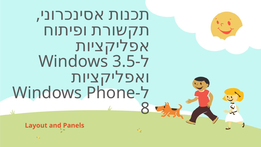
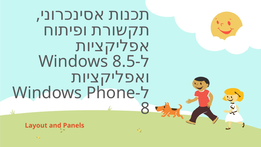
3.5: 3.5 -> 8.5
